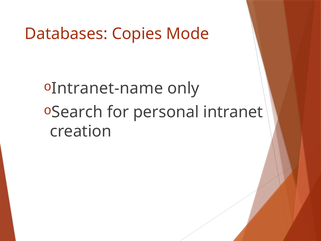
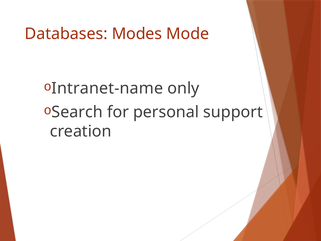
Copies: Copies -> Modes
intranet: intranet -> support
